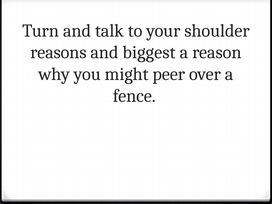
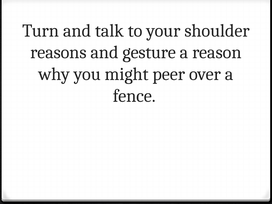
biggest: biggest -> gesture
